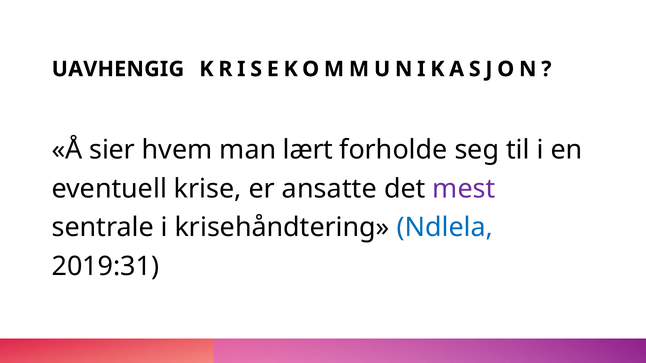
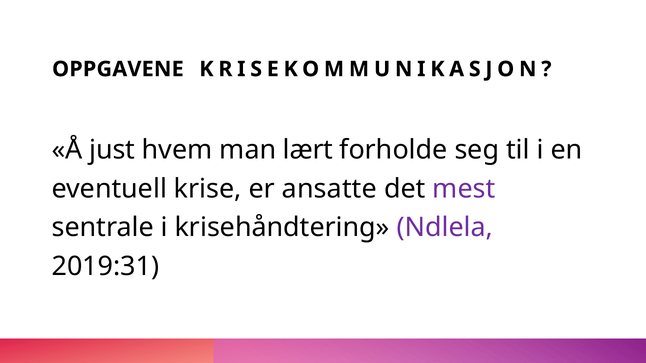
UAVHENGIG: UAVHENGIG -> OPPGAVENE
sier: sier -> just
Ndlela colour: blue -> purple
